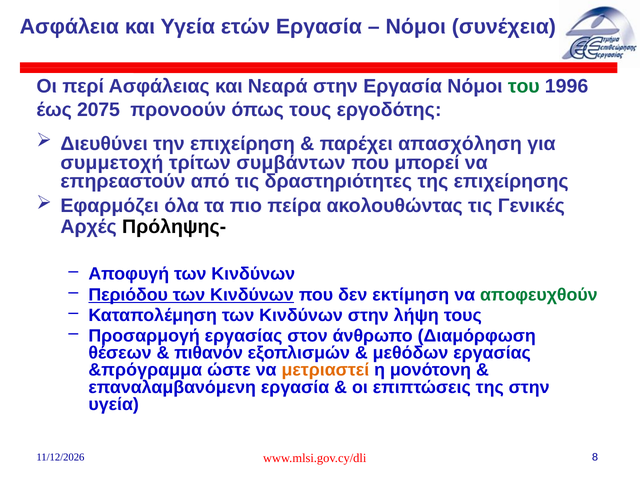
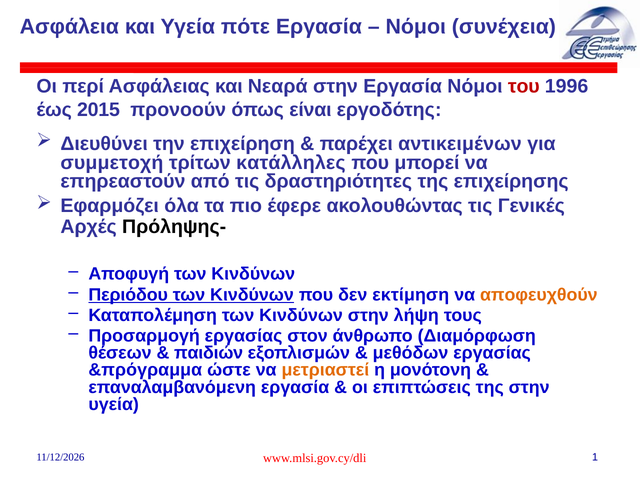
ετών: ετών -> πότε
του colour: green -> red
2075: 2075 -> 2015
όπως τους: τους -> είναι
απασχόληση: απασχόληση -> αντικειμένων
συμβάντων: συμβάντων -> κατάλληλες
πείρα: πείρα -> έφερε
αποφευχθούν colour: green -> orange
πιθανόν: πιθανόν -> παιδιών
8: 8 -> 1
